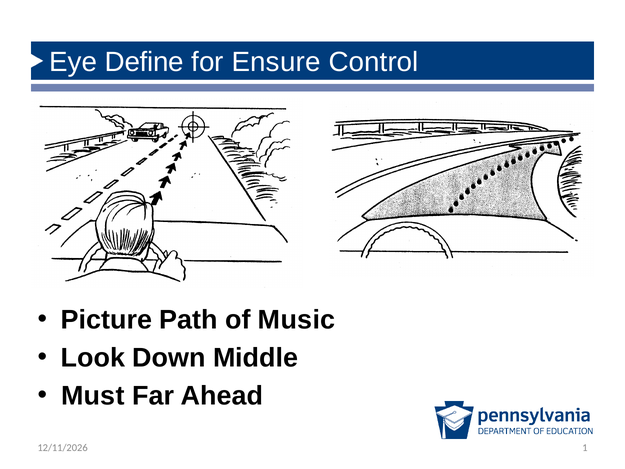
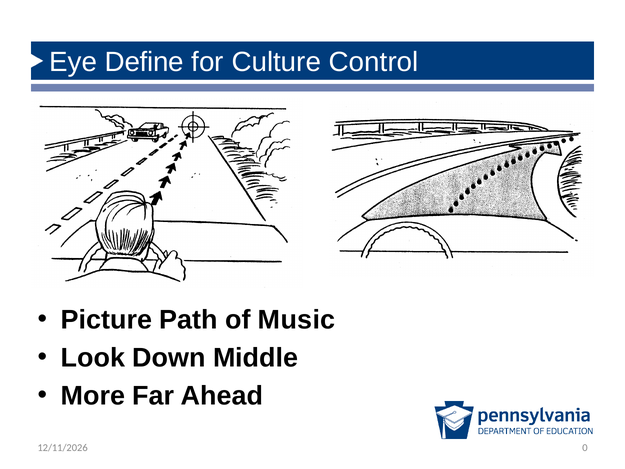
Ensure: Ensure -> Culture
Must: Must -> More
1: 1 -> 0
